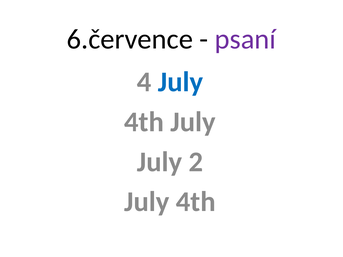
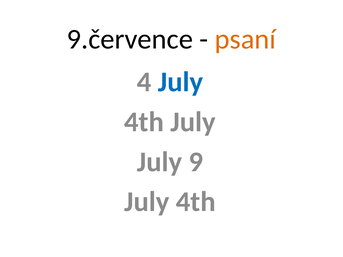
6.července: 6.července -> 9.července
psaní colour: purple -> orange
2: 2 -> 9
